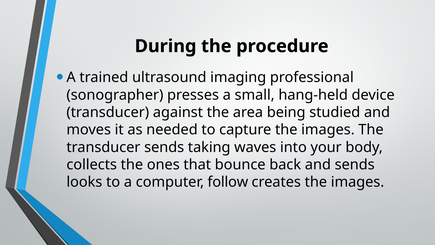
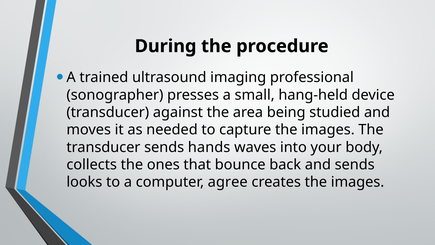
taking: taking -> hands
follow: follow -> agree
